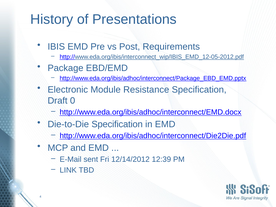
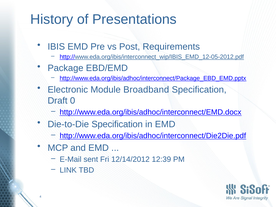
Resistance: Resistance -> Broadband
